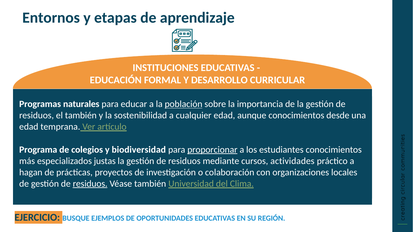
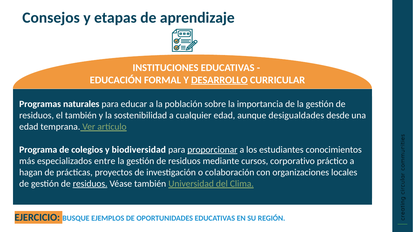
Entornos: Entornos -> Consejos
DESARROLLO underline: none -> present
población underline: present -> none
aunque conocimientos: conocimientos -> desigualdades
justas: justas -> entre
actividades: actividades -> corporativo
